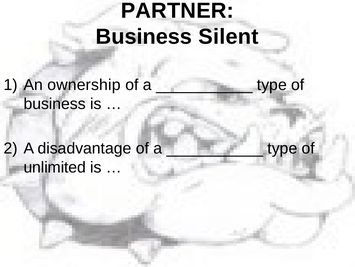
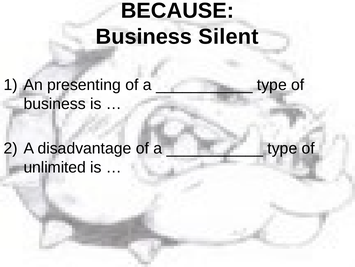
PARTNER: PARTNER -> BECAUSE
ownership: ownership -> presenting
